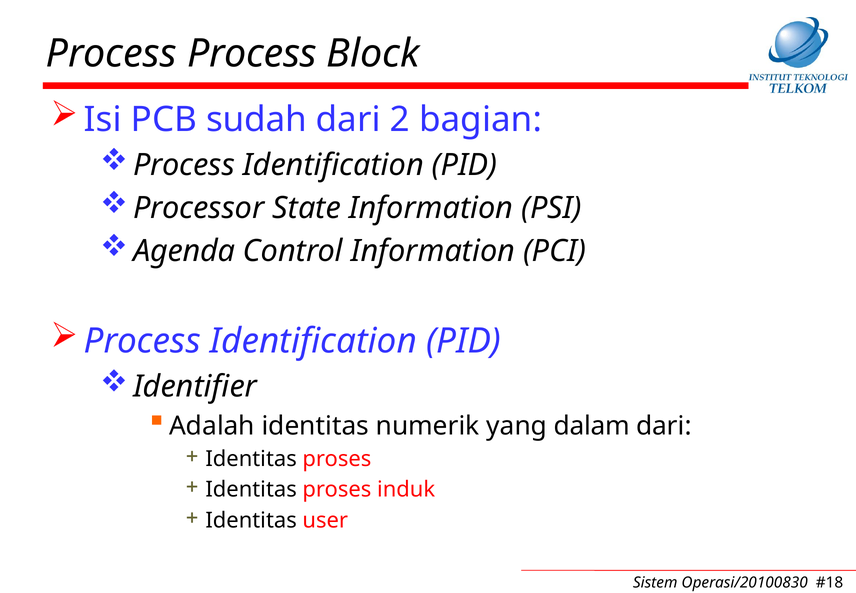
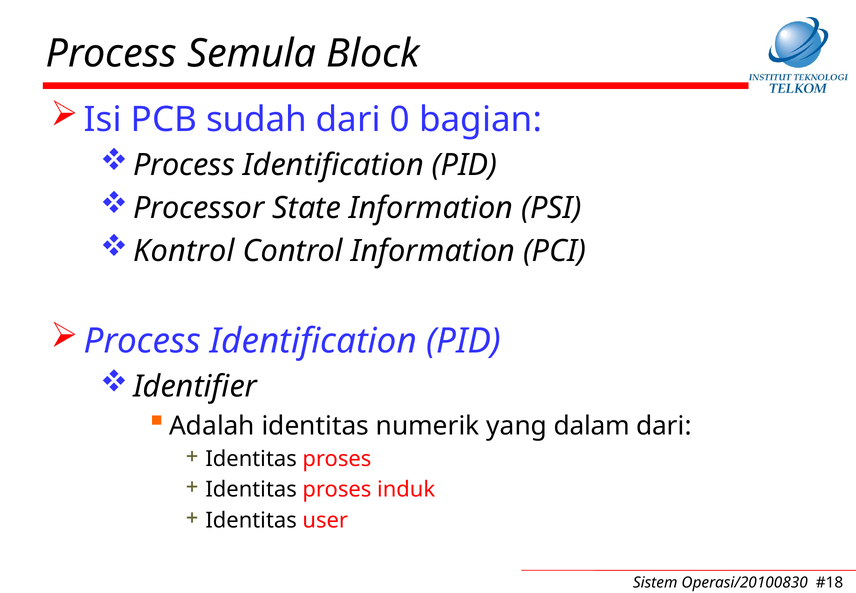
Process Process: Process -> Semula
2: 2 -> 0
Agenda: Agenda -> Kontrol
